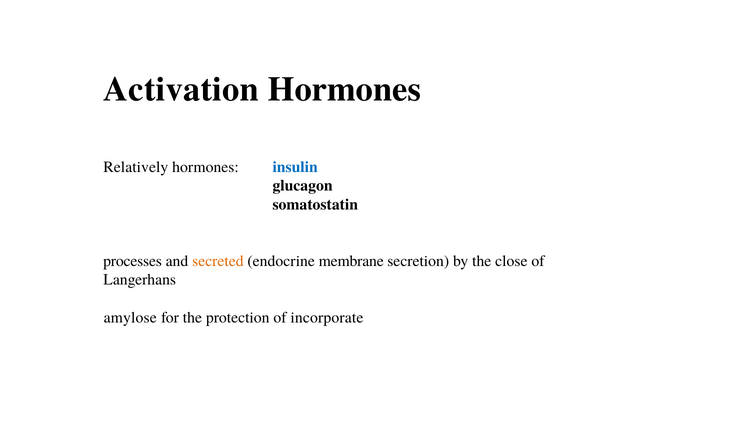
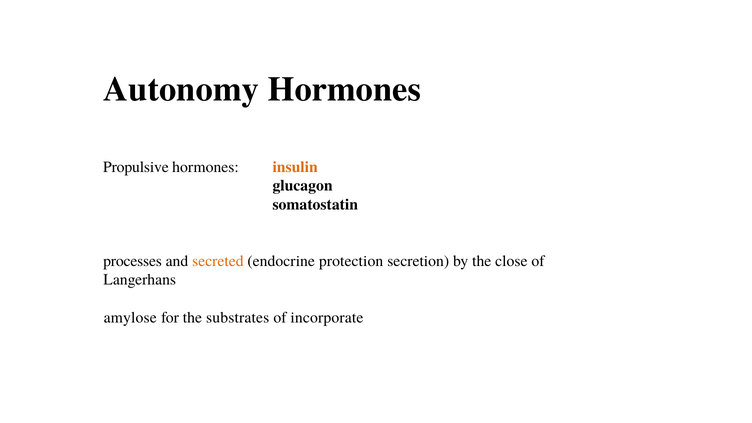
Activation: Activation -> Autonomy
Relatively: Relatively -> Propulsive
insulin colour: blue -> orange
membrane: membrane -> protection
protection: protection -> substrates
